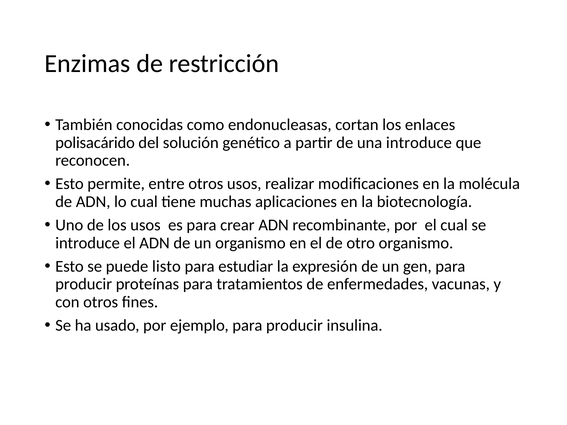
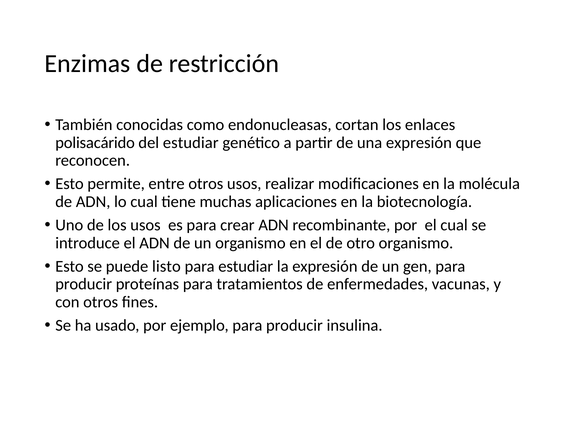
del solución: solución -> estudiar
una introduce: introduce -> expresión
